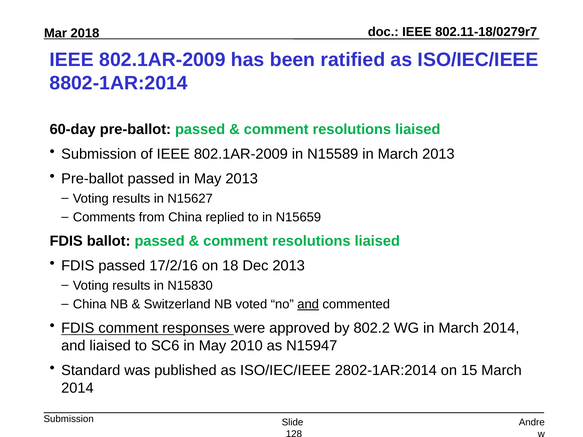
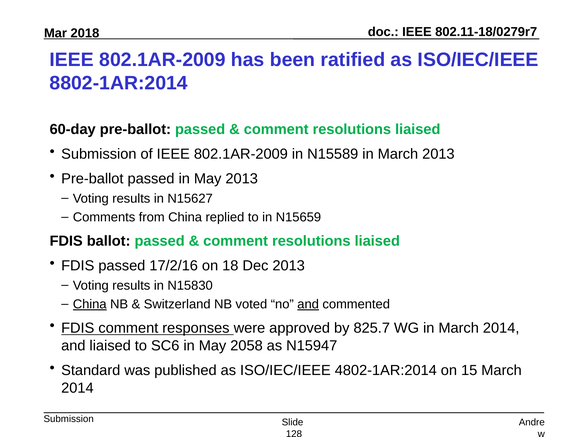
China at (90, 304) underline: none -> present
802.2: 802.2 -> 825.7
2010: 2010 -> 2058
2802-1AR:2014: 2802-1AR:2014 -> 4802-1AR:2014
